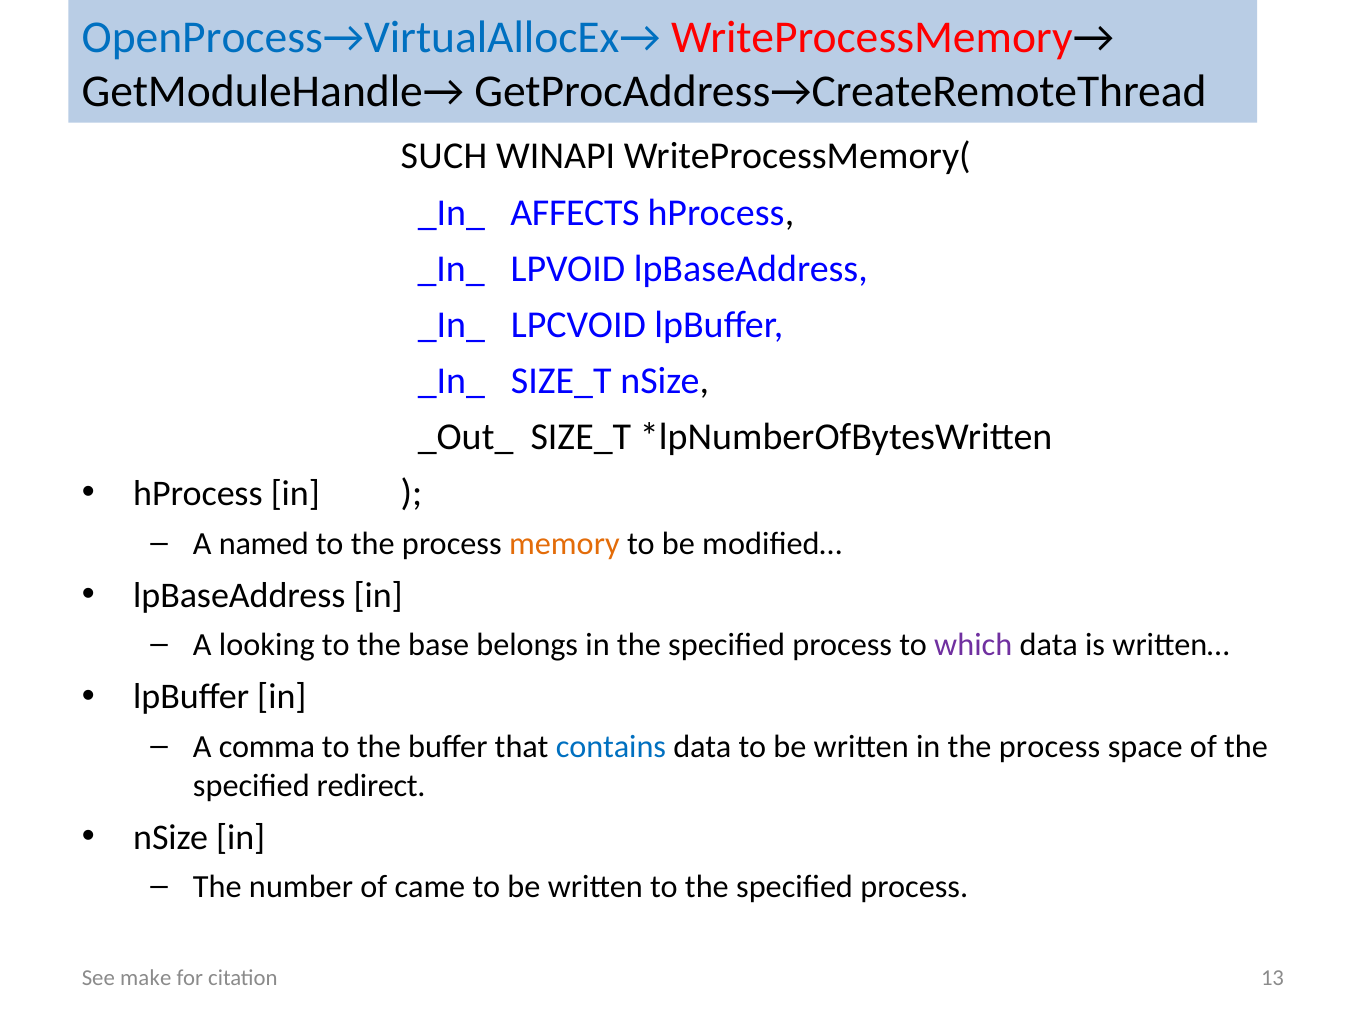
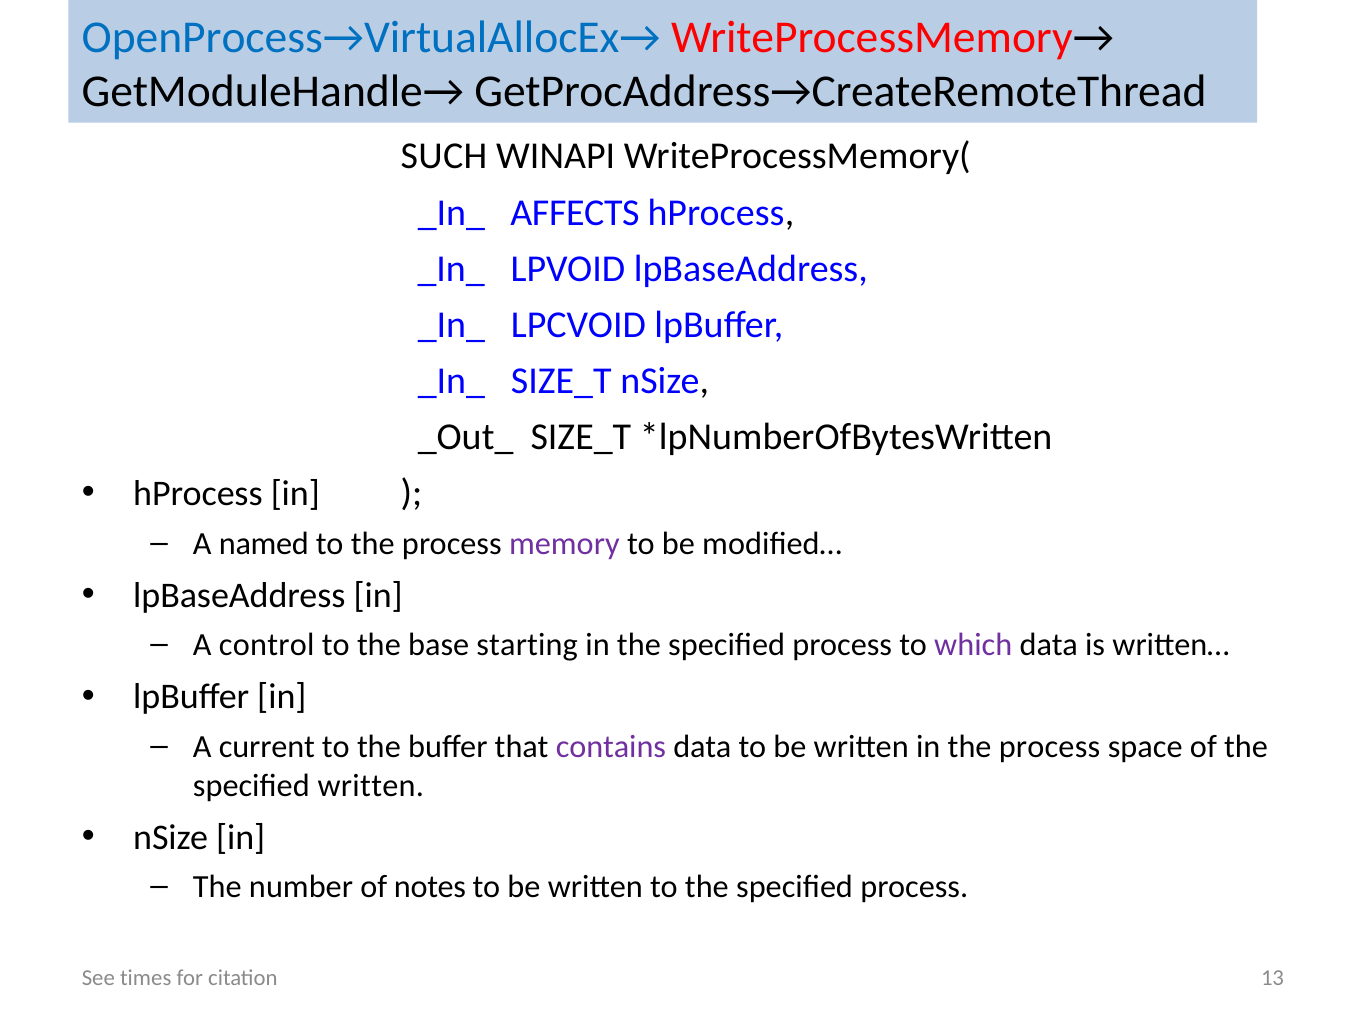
memory colour: orange -> purple
looking: looking -> control
belongs: belongs -> starting
comma: comma -> current
contains colour: blue -> purple
specified redirect: redirect -> written
came: came -> notes
make: make -> times
